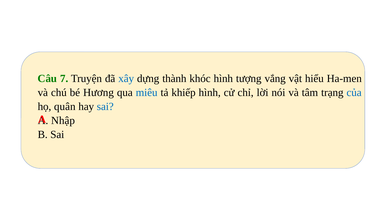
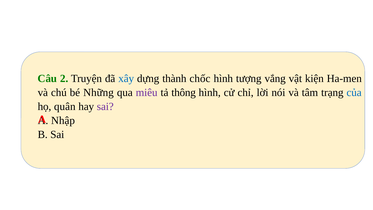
7: 7 -> 2
khóc: khóc -> chốc
hiểu: hiểu -> kiện
Hương: Hương -> Những
miêu colour: blue -> purple
khiếp: khiếp -> thông
sai at (105, 106) colour: blue -> purple
